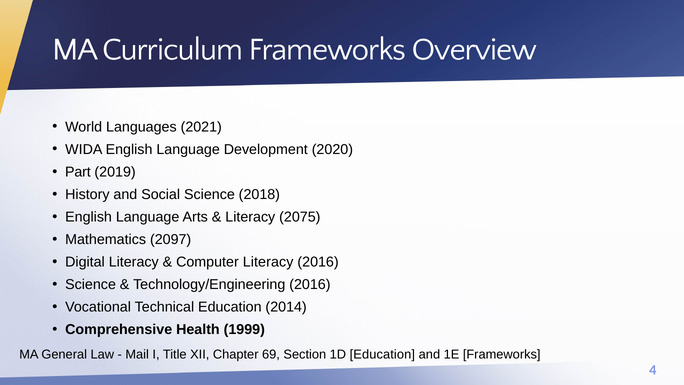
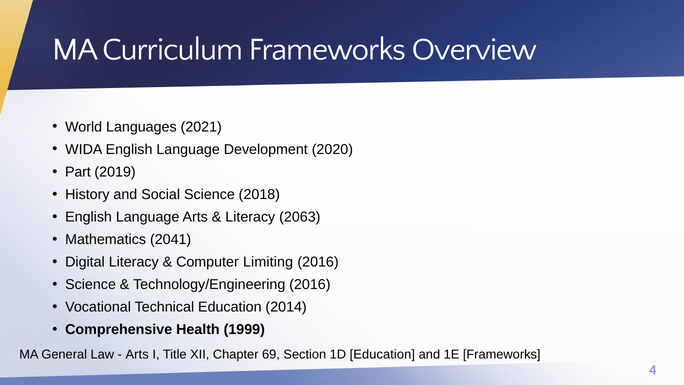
2075: 2075 -> 2063
2097: 2097 -> 2041
Computer Literacy: Literacy -> Limiting
Mail at (137, 354): Mail -> Arts
